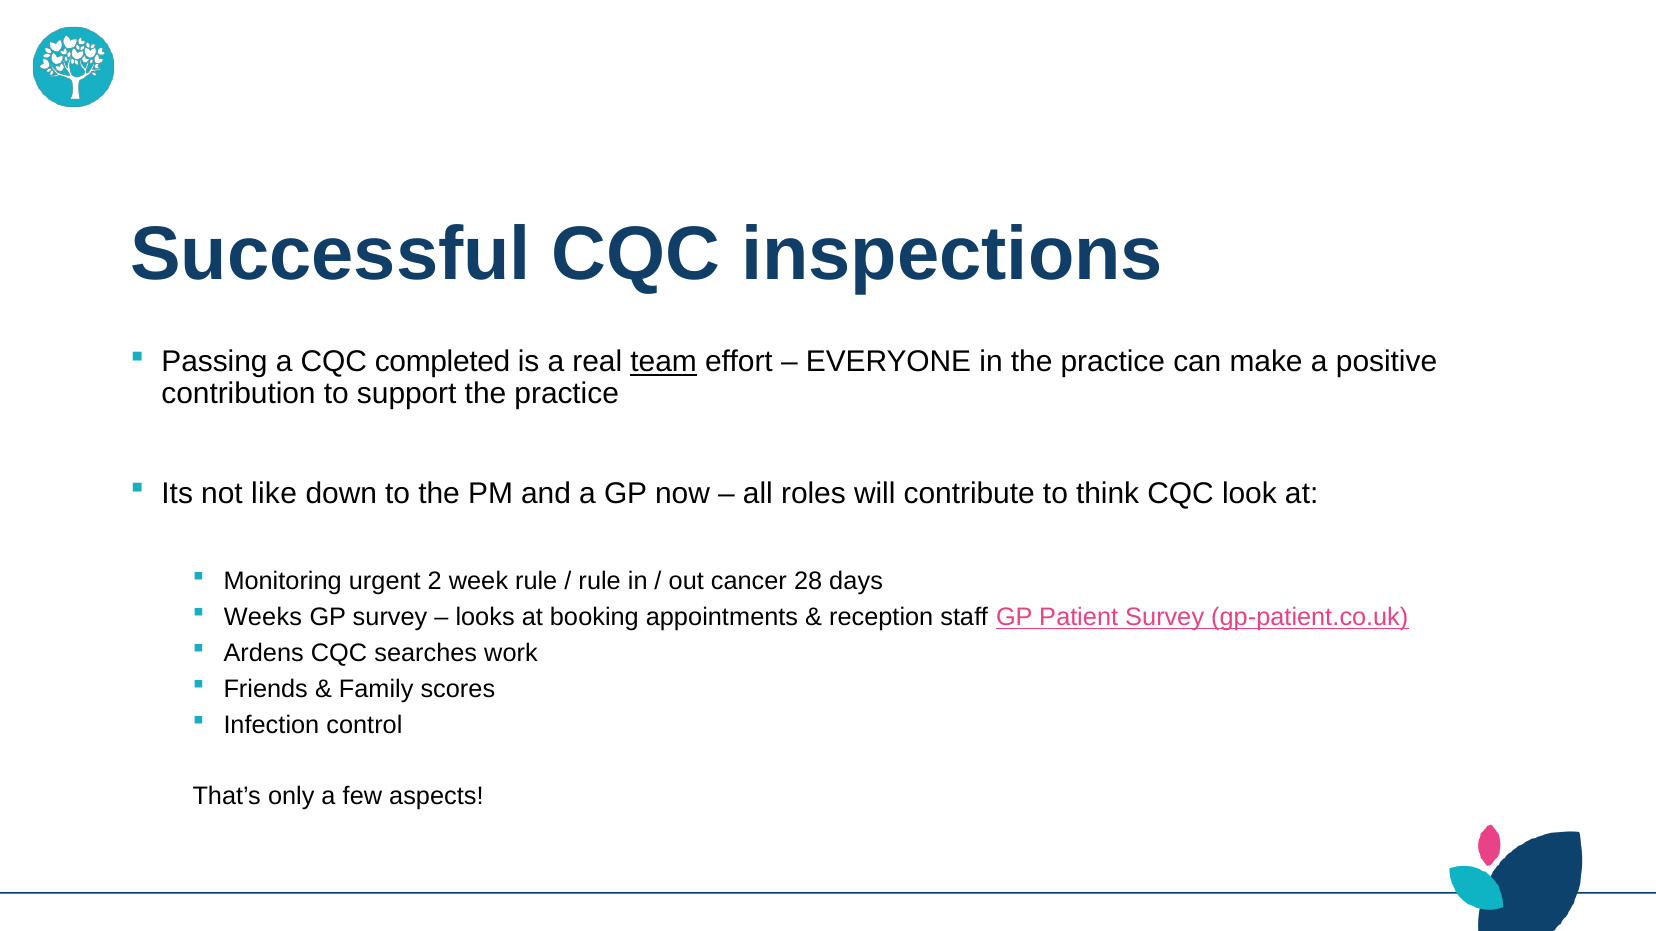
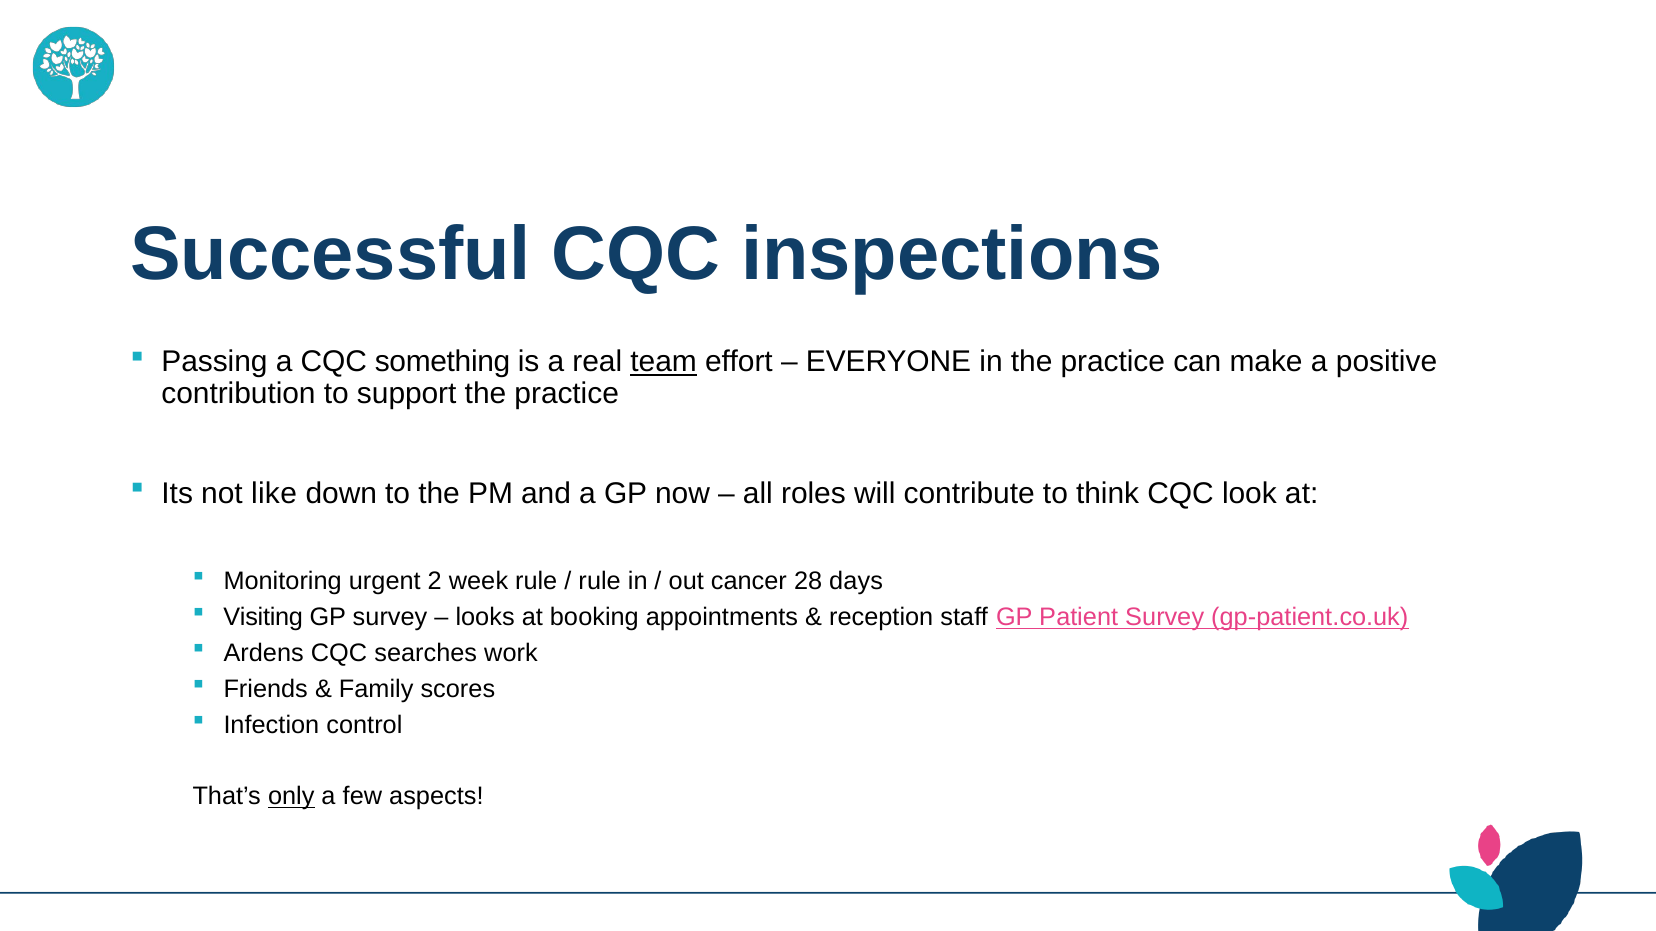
completed: completed -> something
Weeks: Weeks -> Visiting
only underline: none -> present
